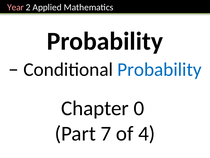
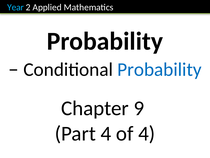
Year colour: pink -> light blue
0: 0 -> 9
Part 7: 7 -> 4
